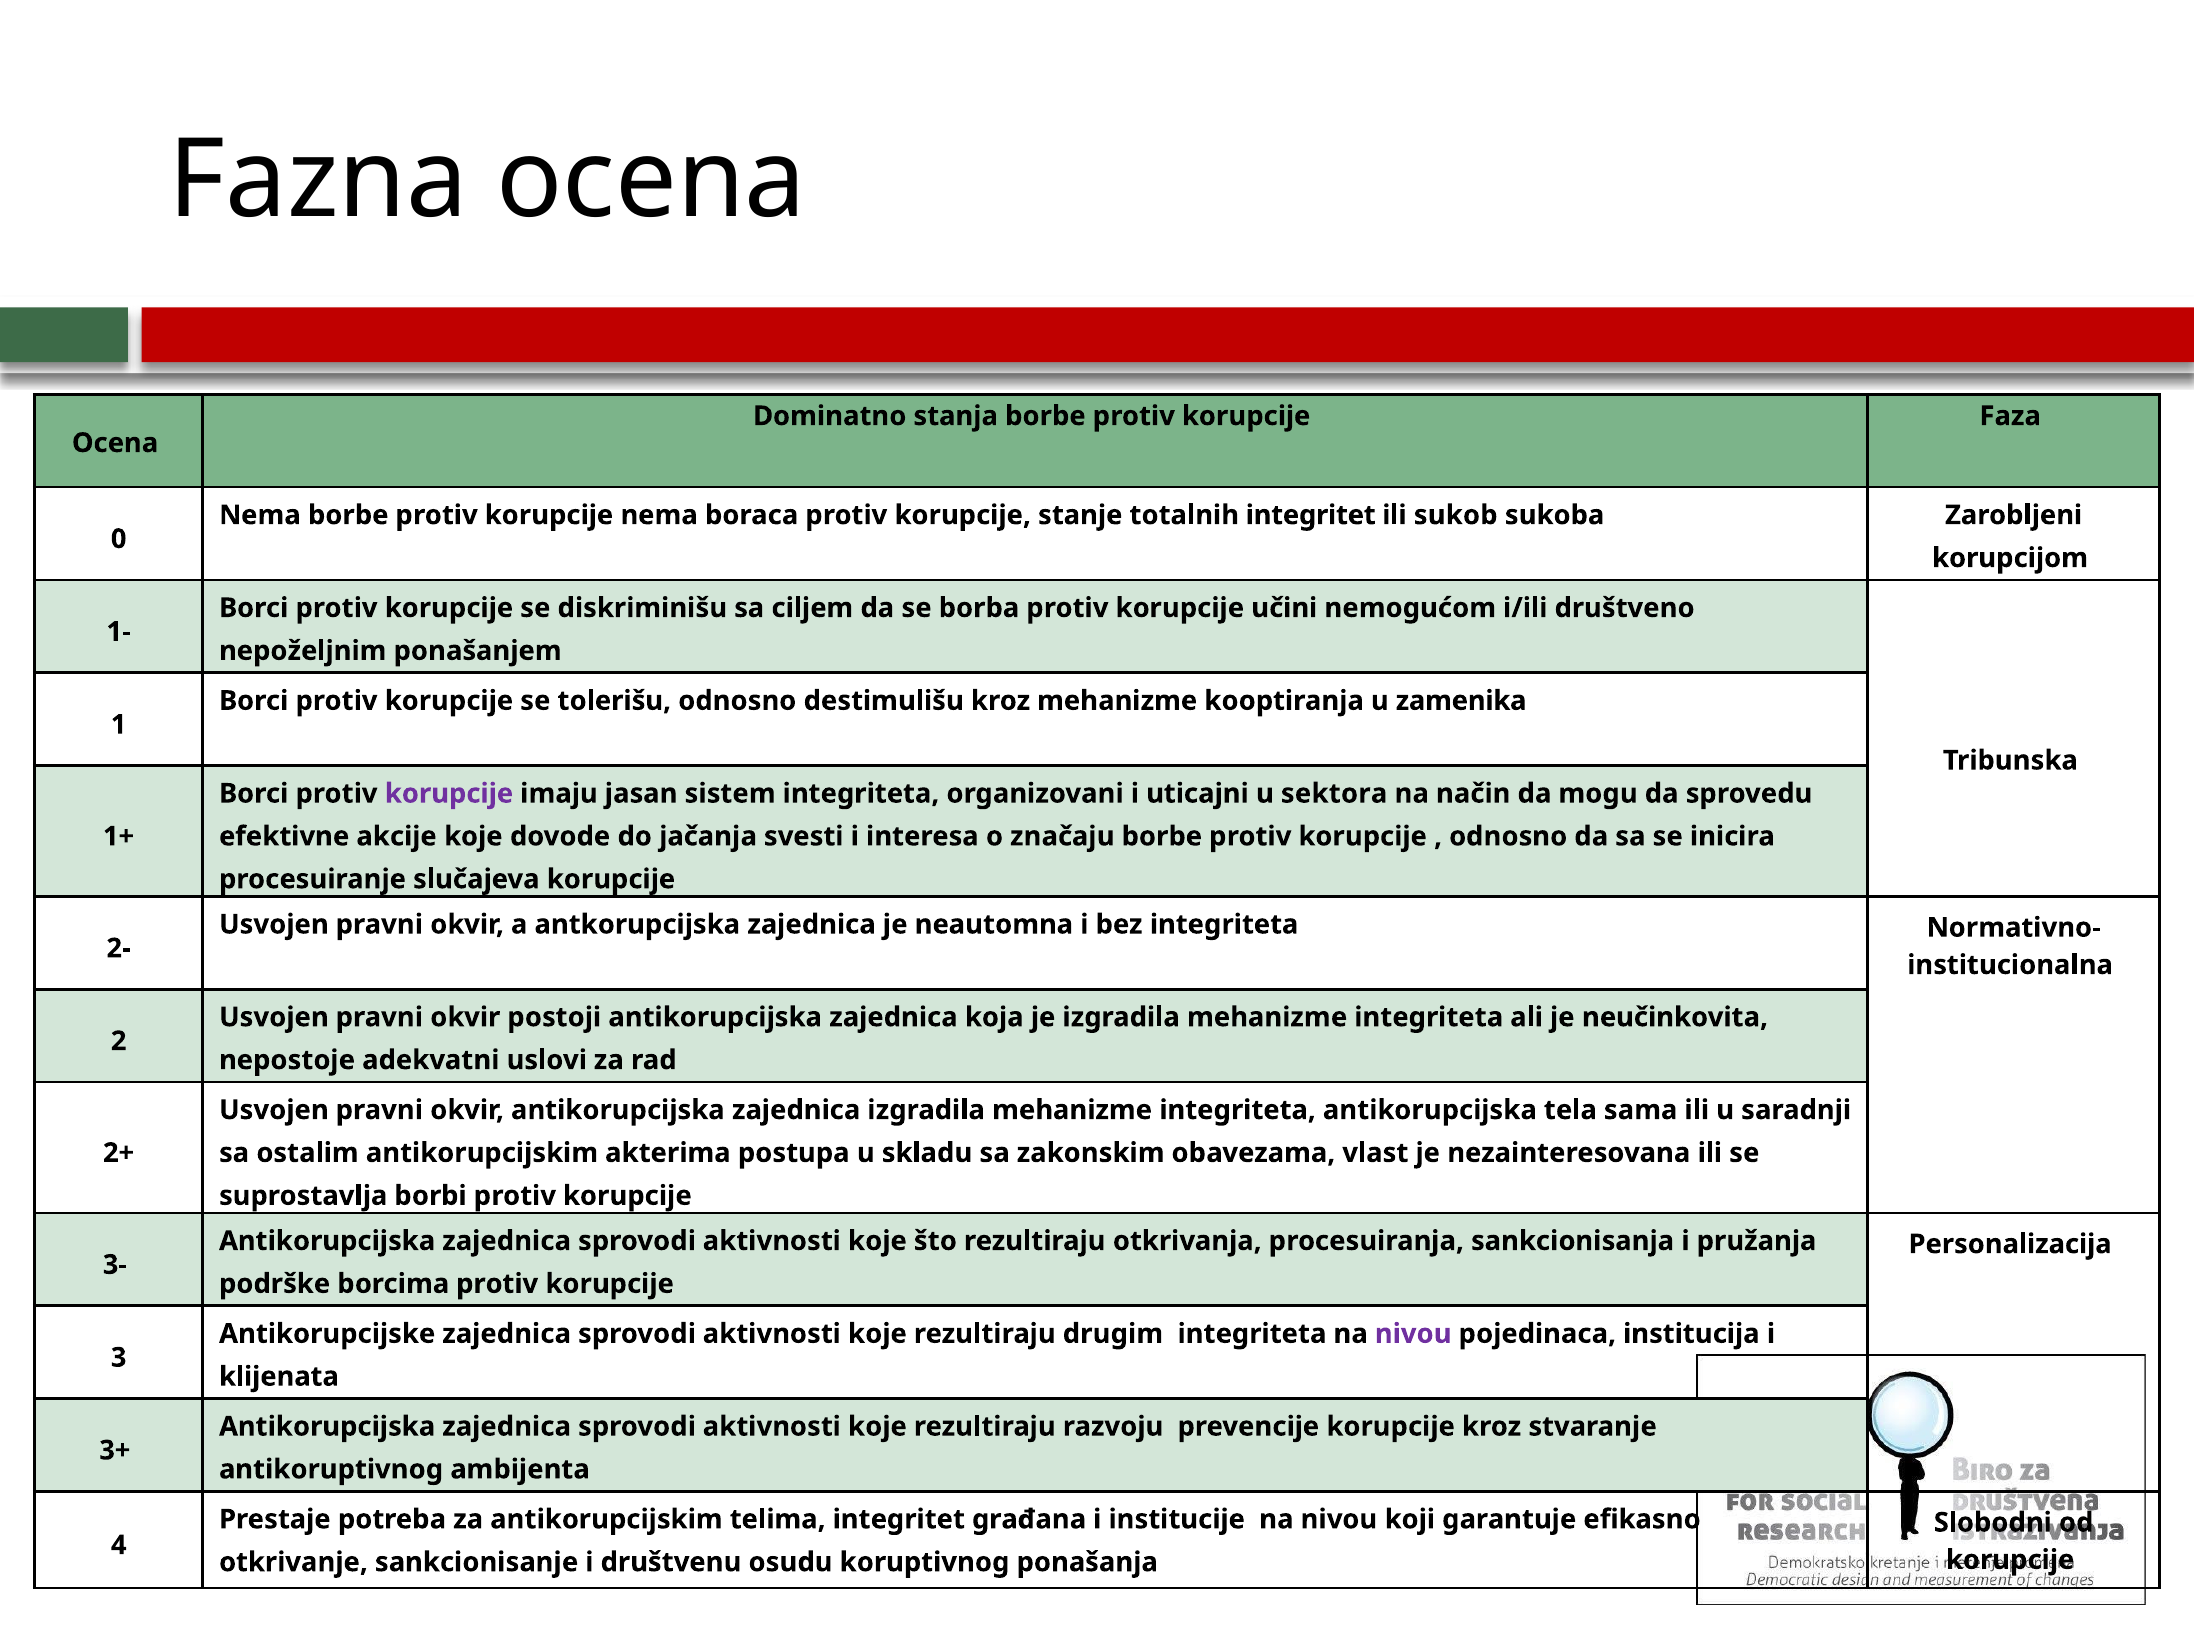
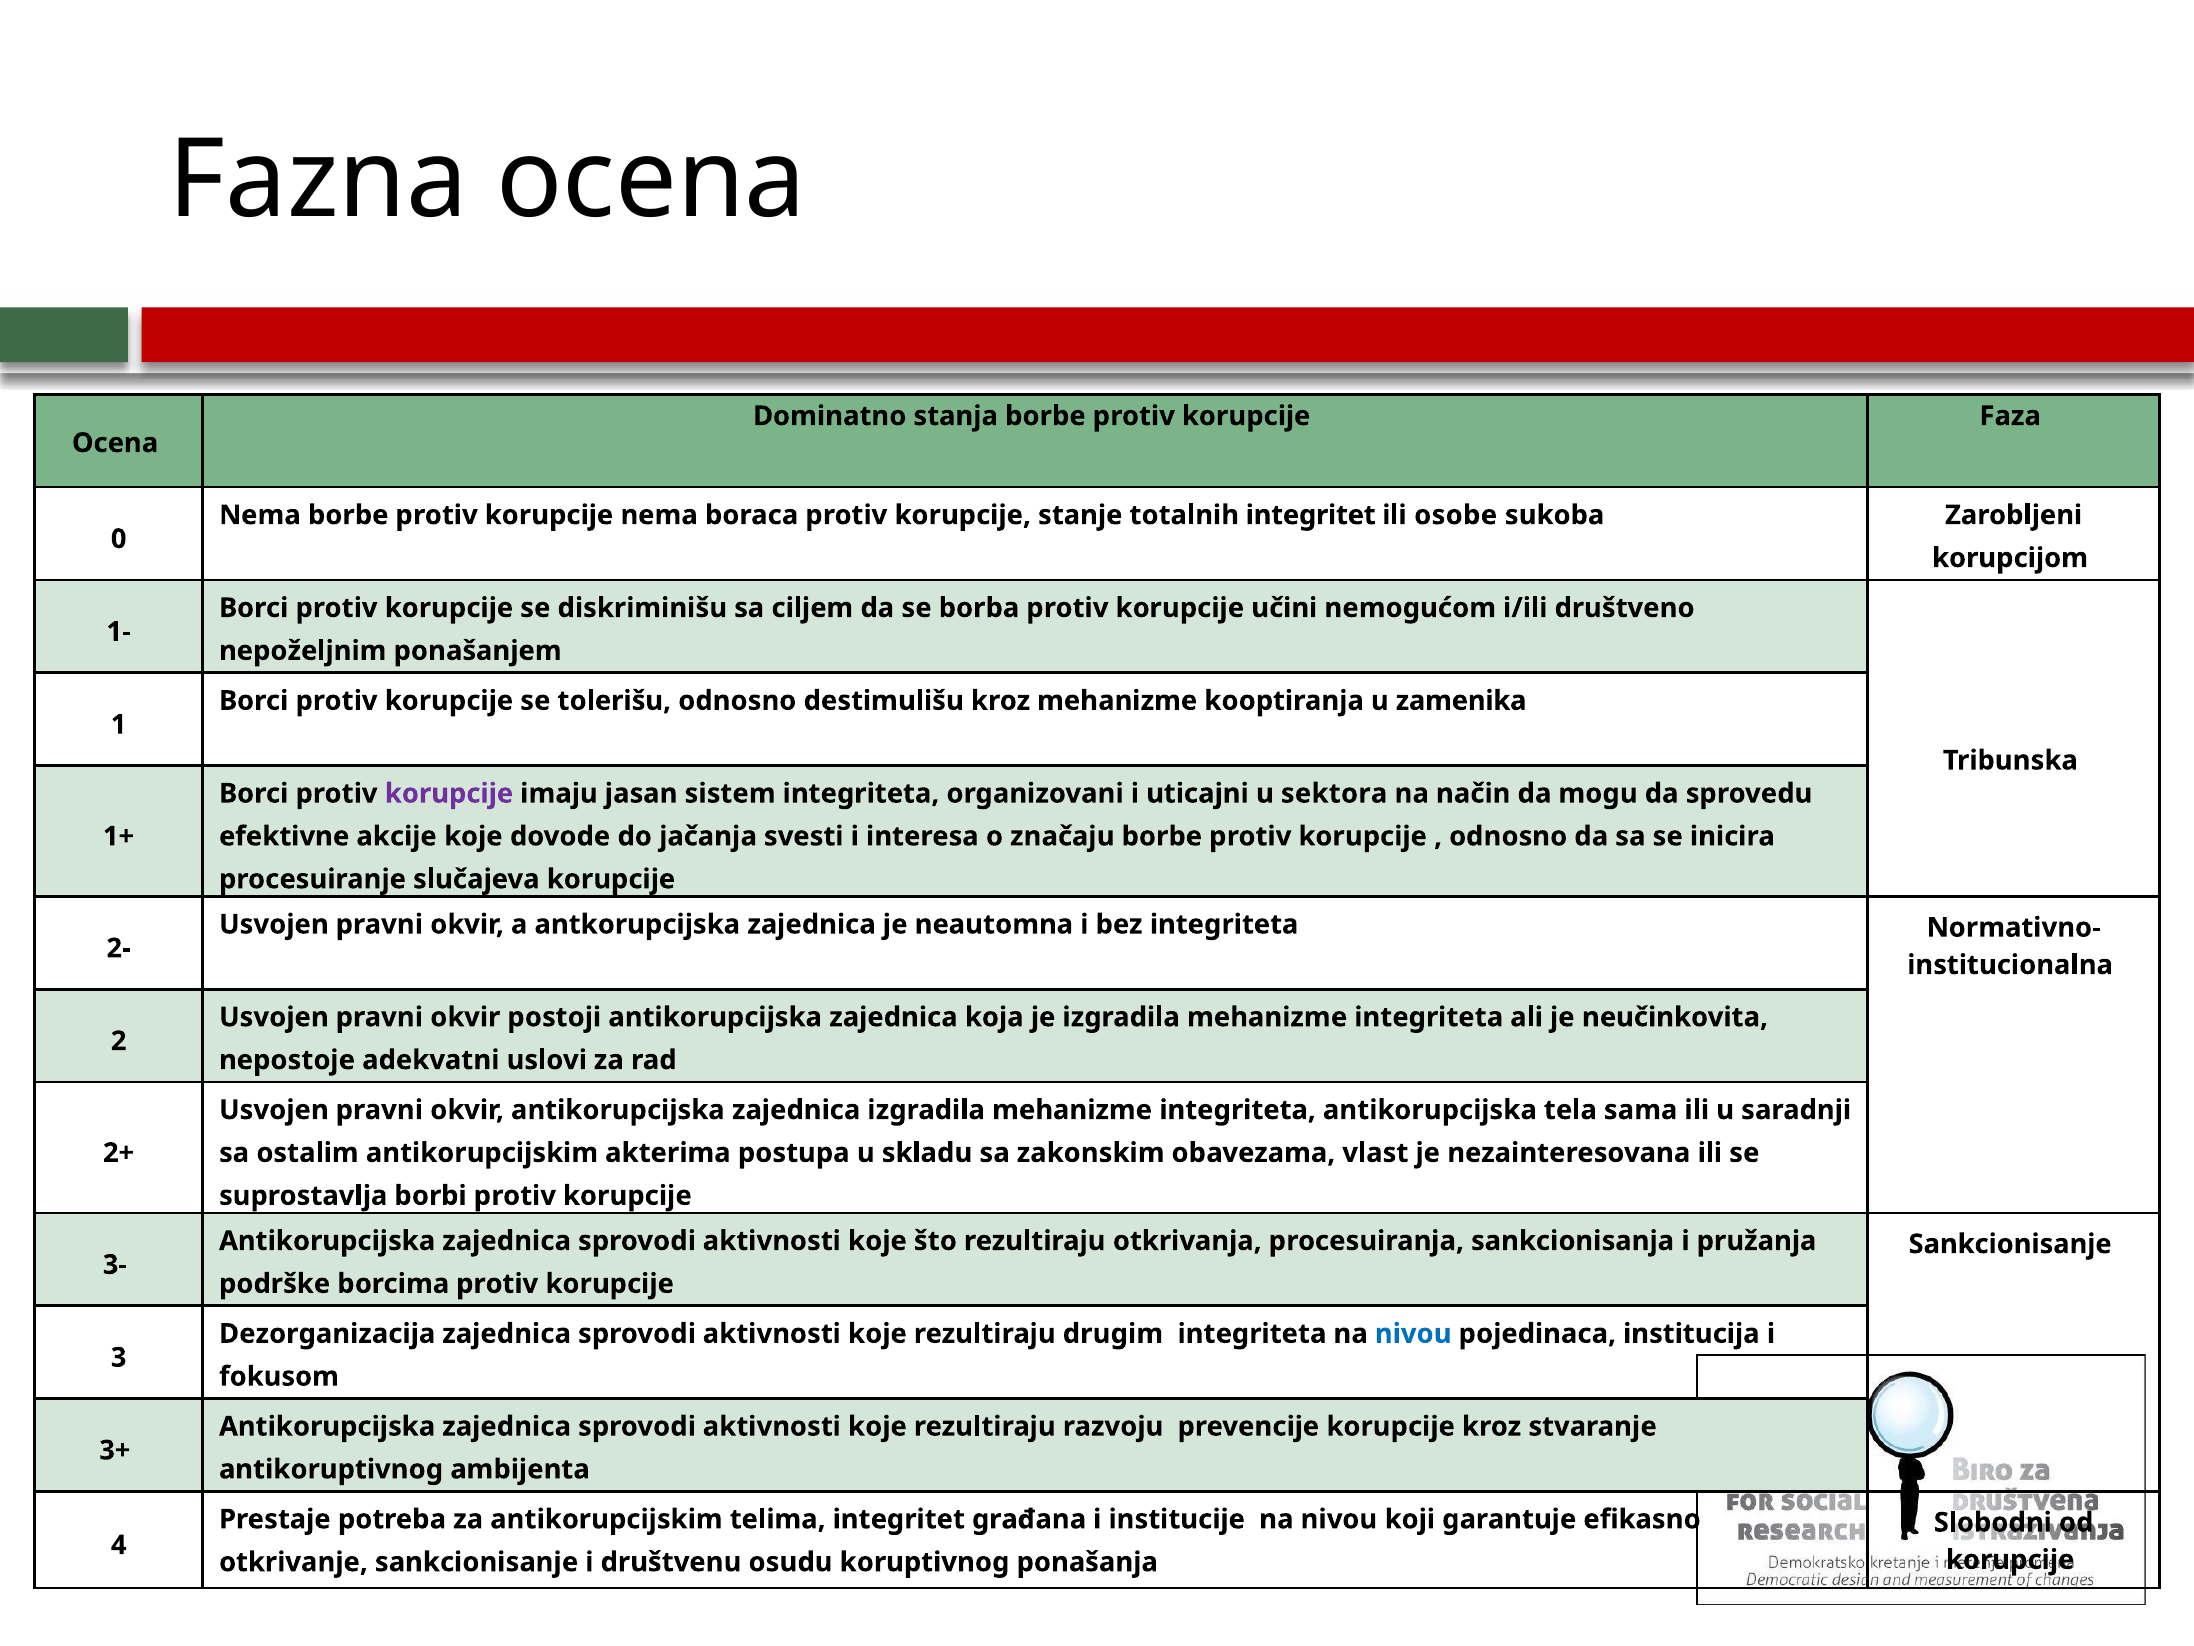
sukob: sukob -> osobe
Personalizacija at (2010, 1244): Personalizacija -> Sankcionisanje
Antikorupcijske: Antikorupcijske -> Dezorganizacija
nivou at (1413, 1333) colour: purple -> blue
klijenata: klijenata -> fokusom
